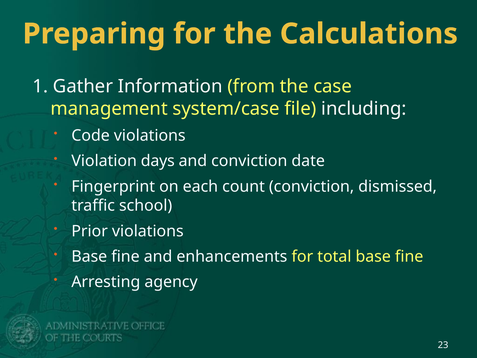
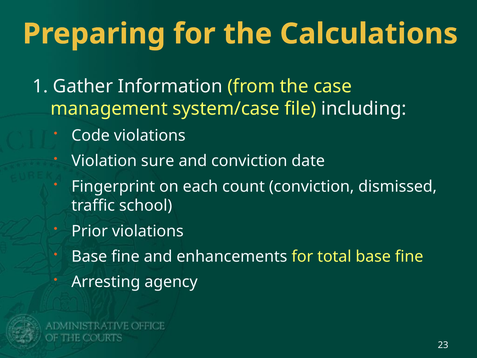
days: days -> sure
